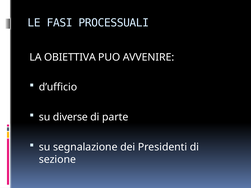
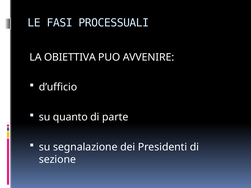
diverse: diverse -> quanto
